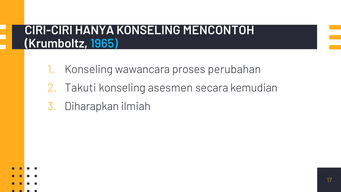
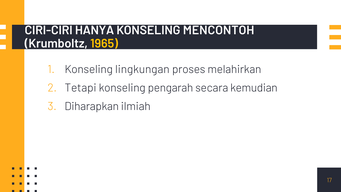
1965 colour: light blue -> yellow
wawancara: wawancara -> lingkungan
perubahan: perubahan -> melahirkan
Takuti: Takuti -> Tetapi
asesmen: asesmen -> pengarah
